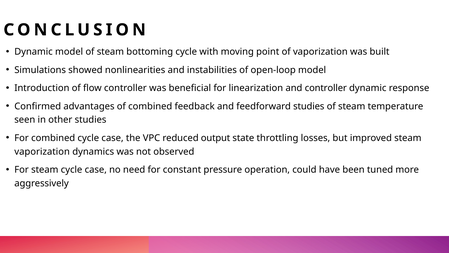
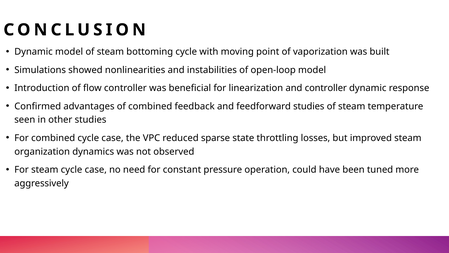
output: output -> sparse
vaporization at (42, 151): vaporization -> organization
